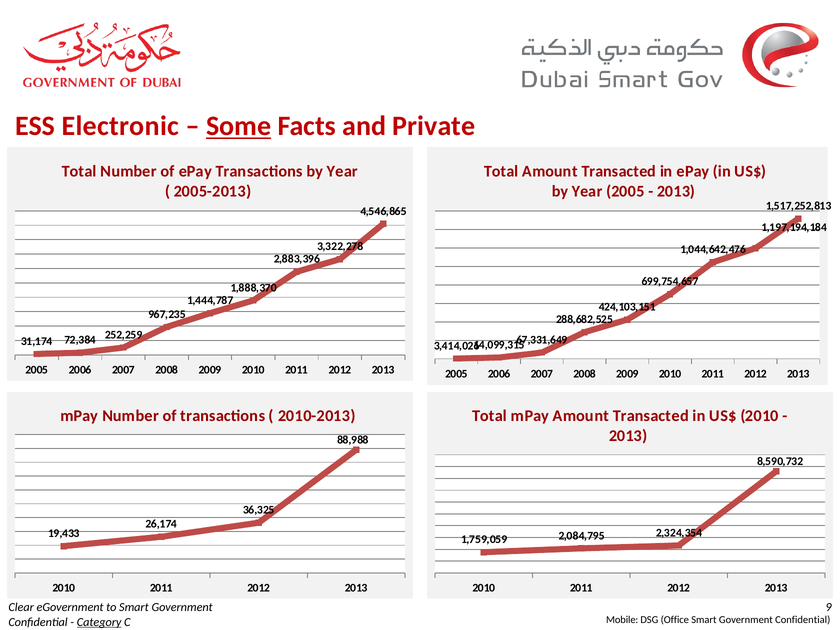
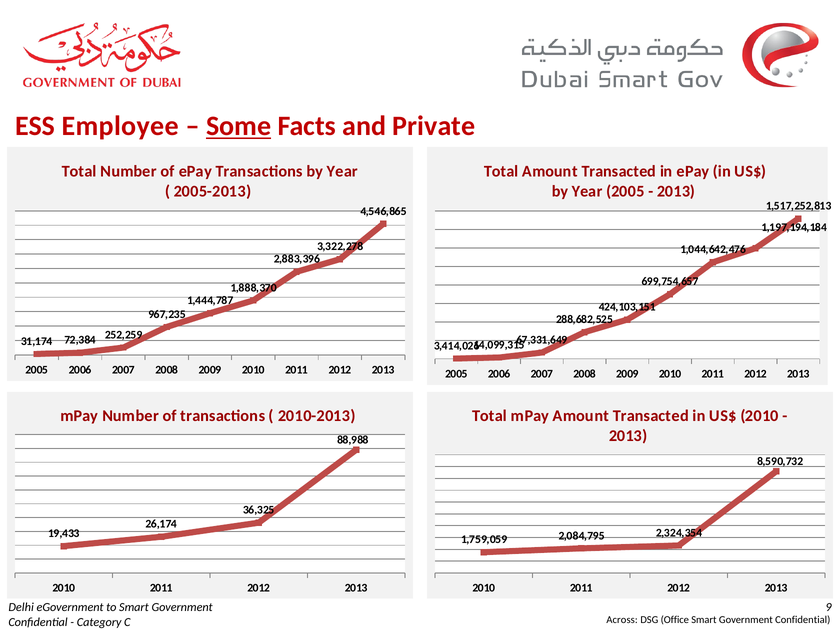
Electronic: Electronic -> Employee
Clear: Clear -> Delhi
Mobile: Mobile -> Across
Category underline: present -> none
